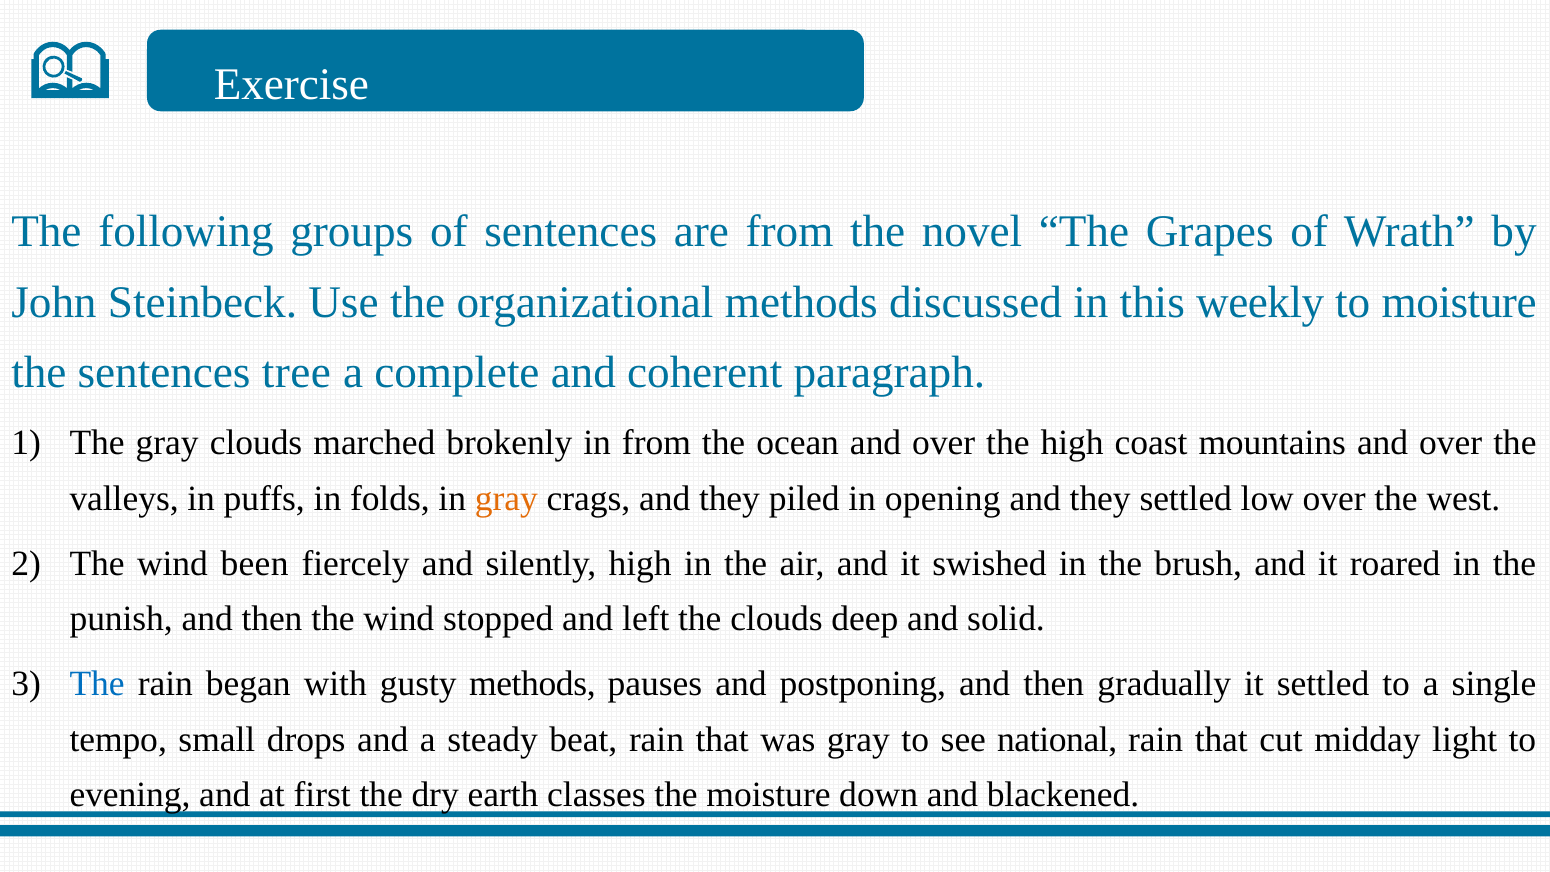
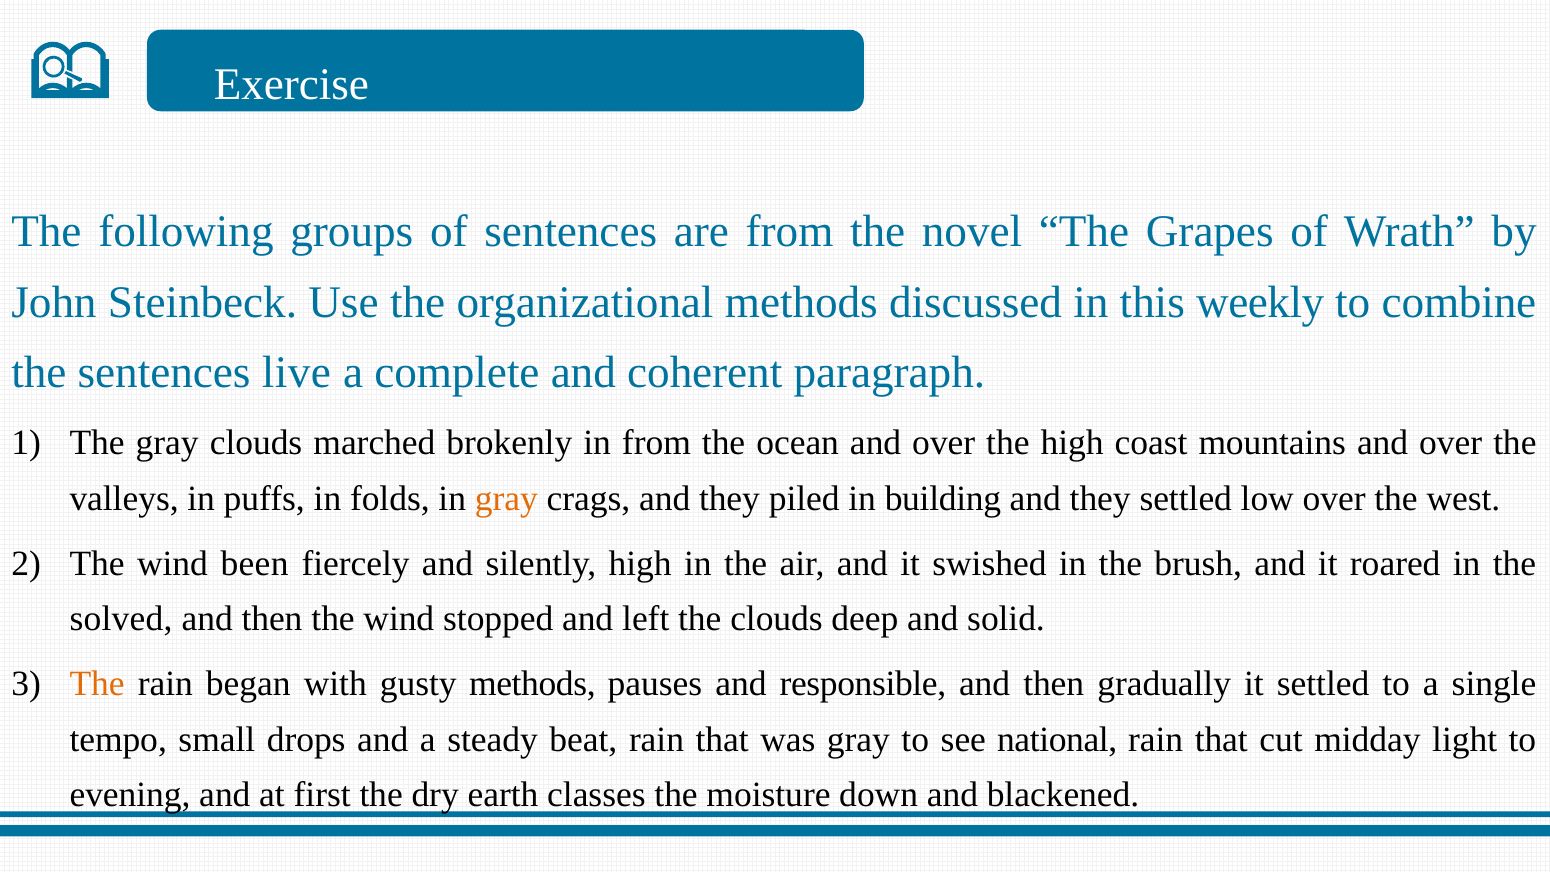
to moisture: moisture -> combine
tree: tree -> live
opening: opening -> building
punish: punish -> solved
The at (97, 684) colour: blue -> orange
postponing: postponing -> responsible
